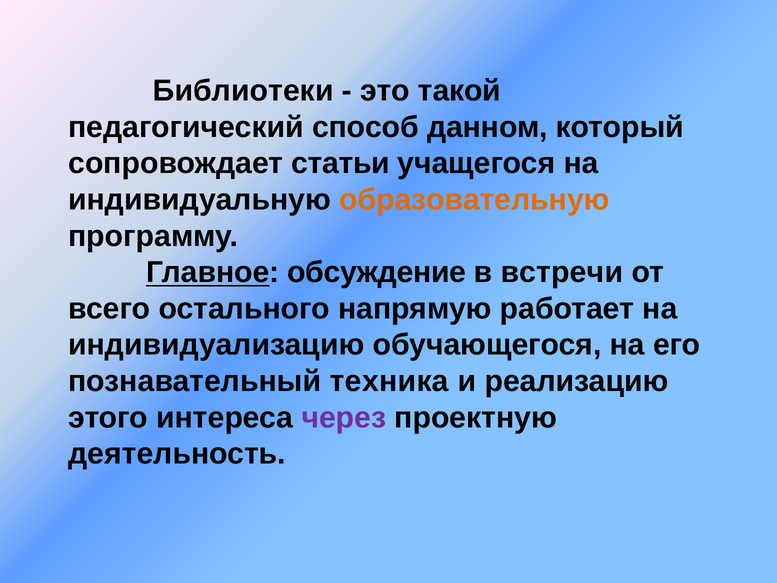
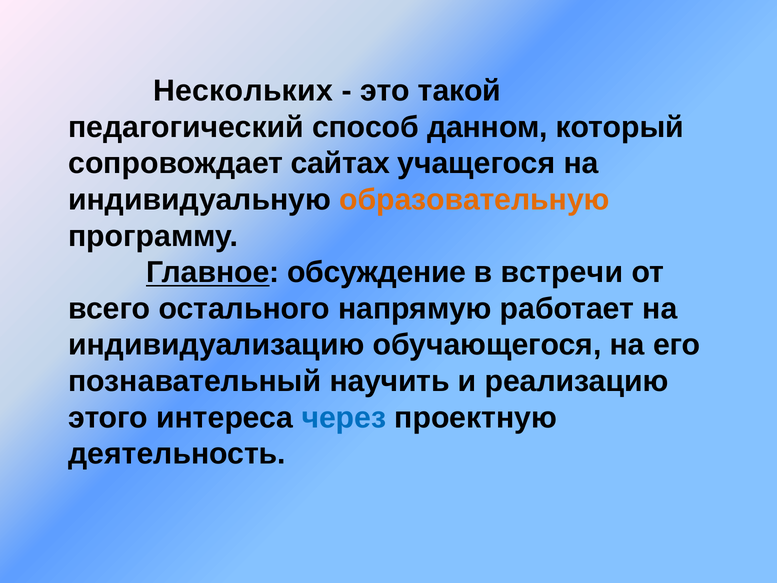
Библиотеки: Библиотеки -> Нескольких
статьи: статьи -> сайтах
техника: техника -> научить
через colour: purple -> blue
